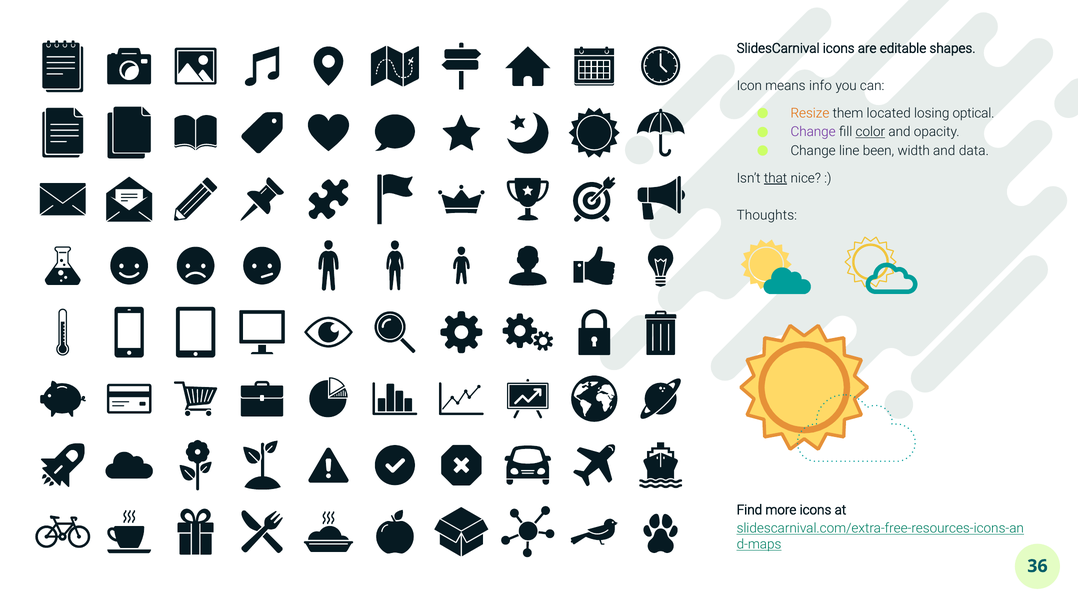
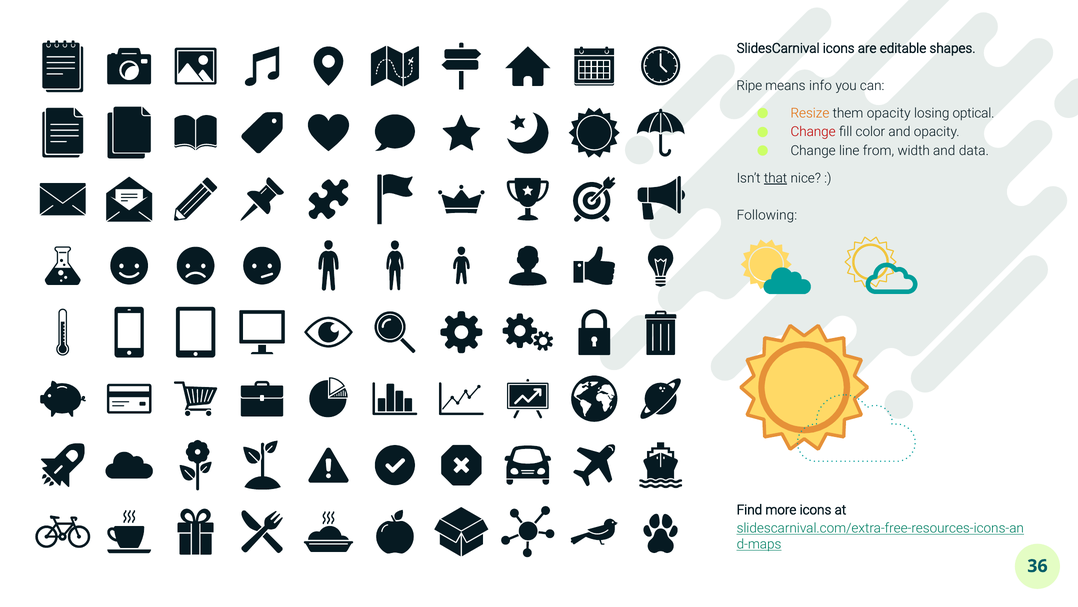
Icon: Icon -> Ripe
them located: located -> opacity
Change at (813, 132) colour: purple -> red
color underline: present -> none
been: been -> from
Thoughts: Thoughts -> Following
